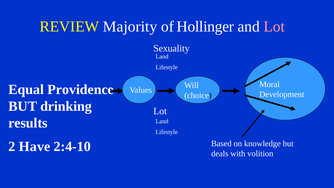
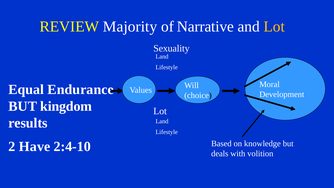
Hollinger: Hollinger -> Narrative
Lot at (274, 27) colour: pink -> yellow
Providence: Providence -> Endurance
drinking: drinking -> kingdom
